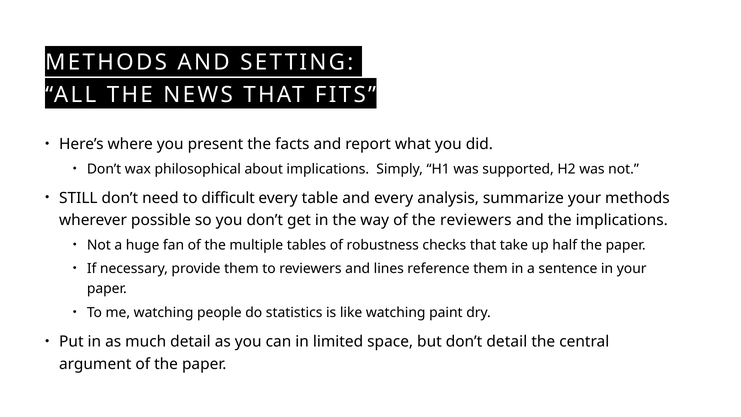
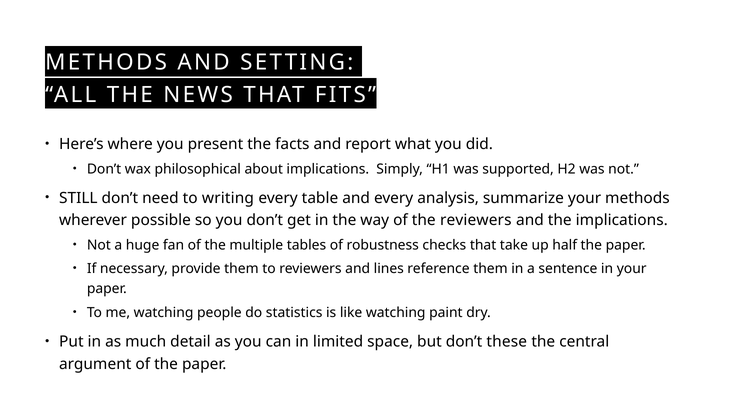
difficult: difficult -> writing
don’t detail: detail -> these
